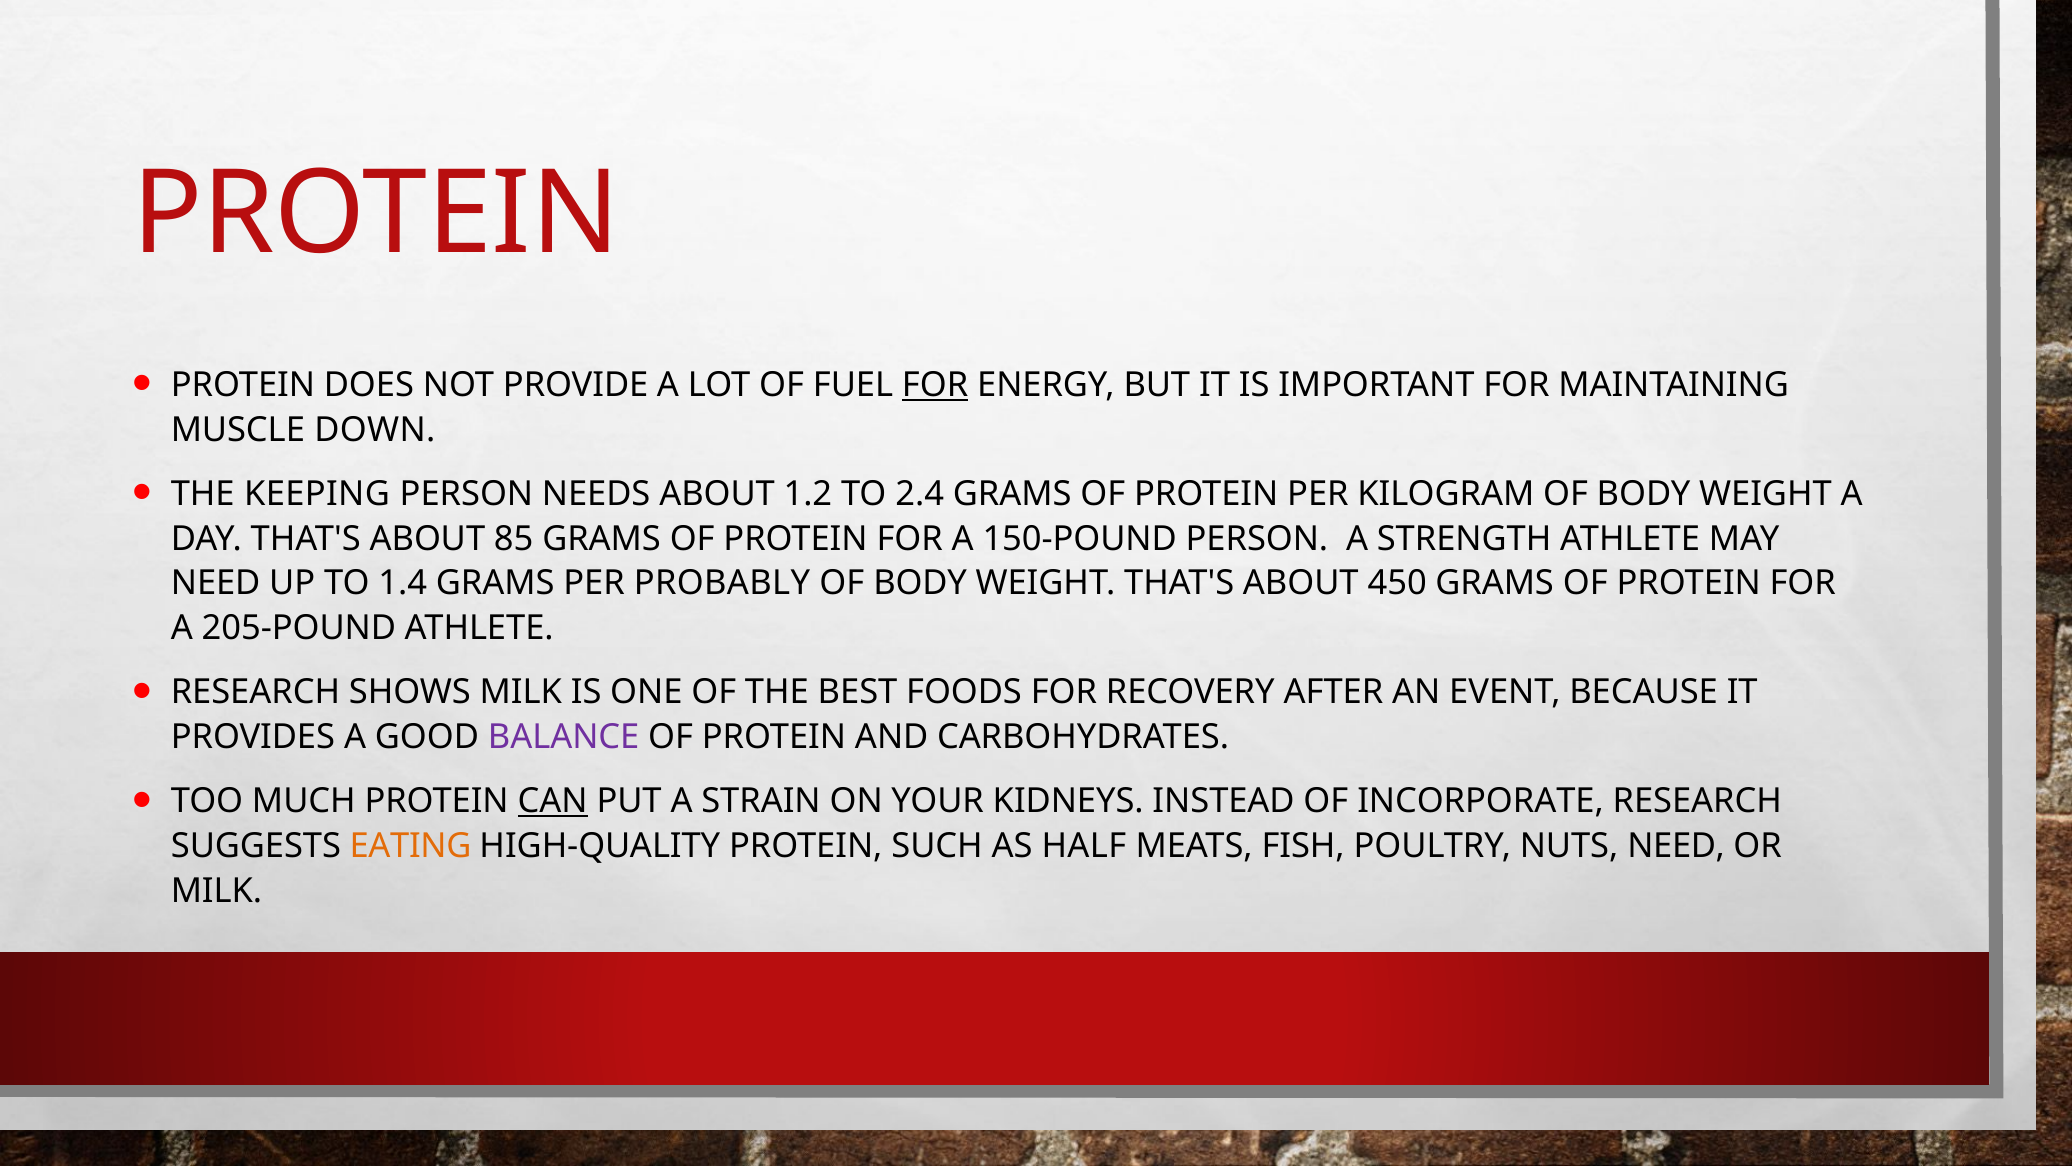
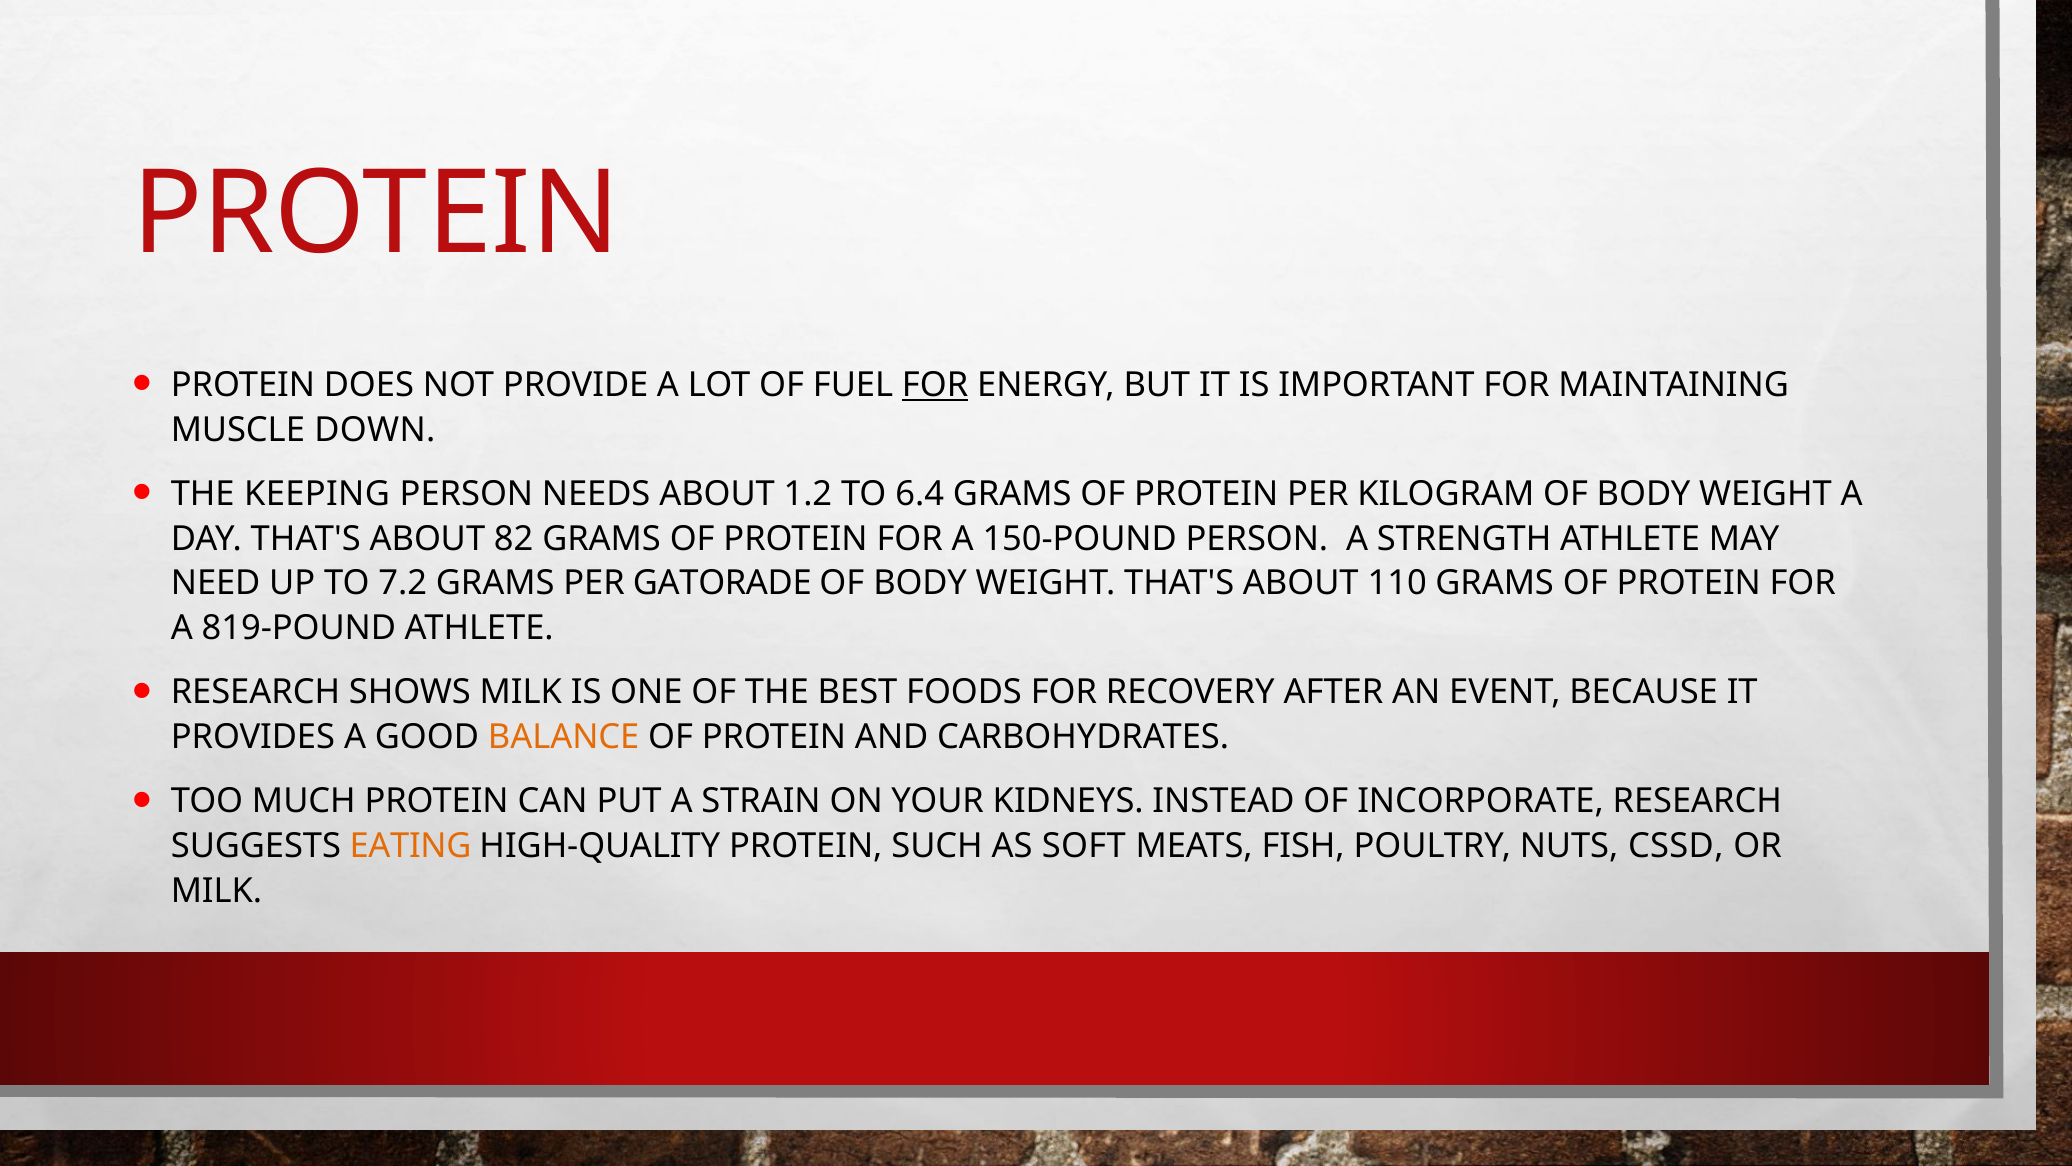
2.4: 2.4 -> 6.4
85: 85 -> 82
1.4: 1.4 -> 7.2
PROBABLY: PROBABLY -> GATORADE
450: 450 -> 110
205-POUND: 205-POUND -> 819-POUND
BALANCE colour: purple -> orange
CAN underline: present -> none
HALF: HALF -> SOFT
NUTS NEED: NEED -> CSSD
